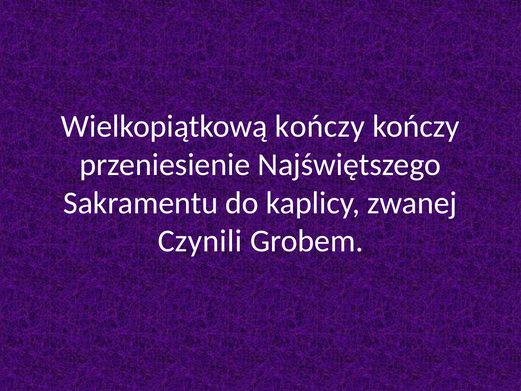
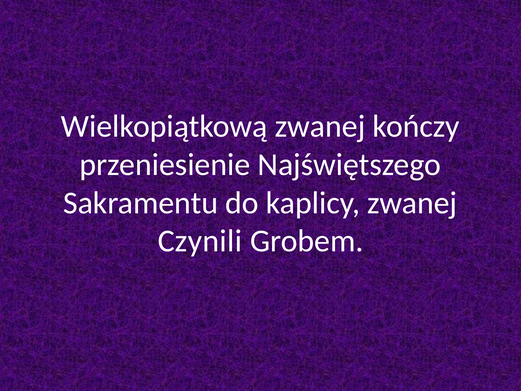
Wielkopiątkową kończy: kończy -> zwanej
